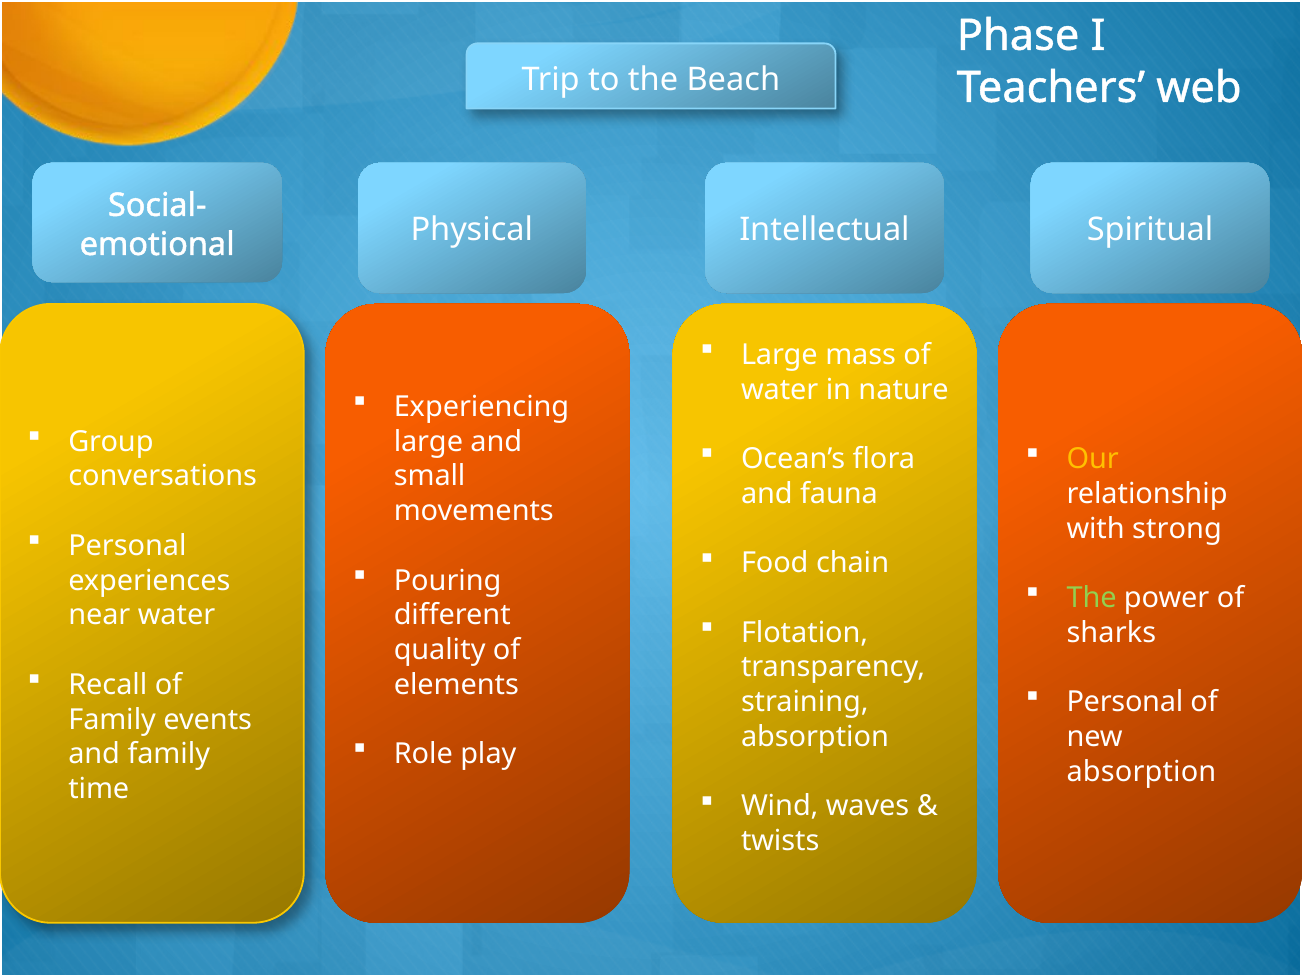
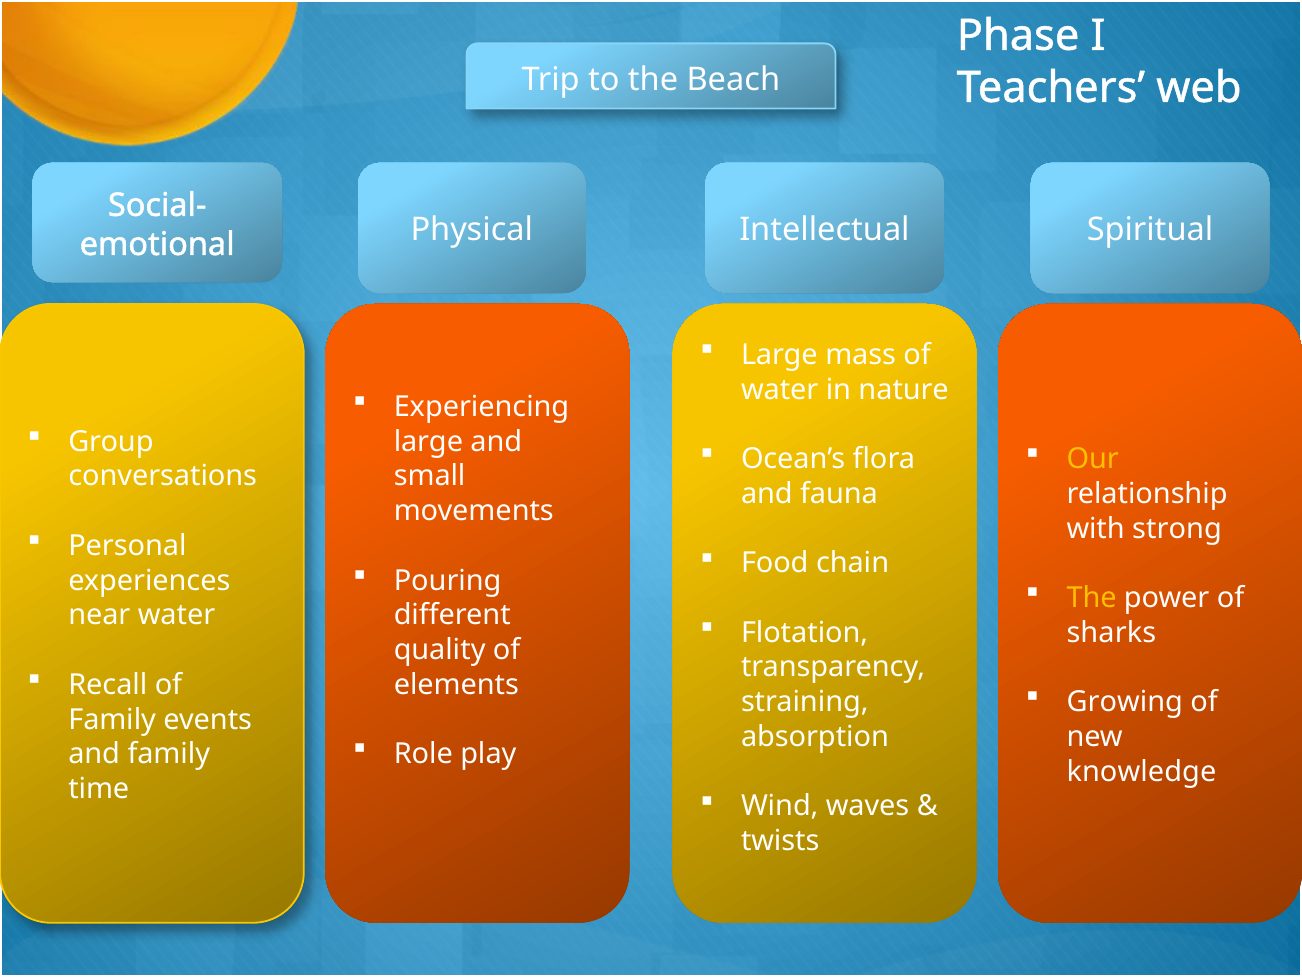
The at (1092, 598) colour: light green -> yellow
Personal at (1125, 702): Personal -> Growing
absorption at (1141, 771): absorption -> knowledge
